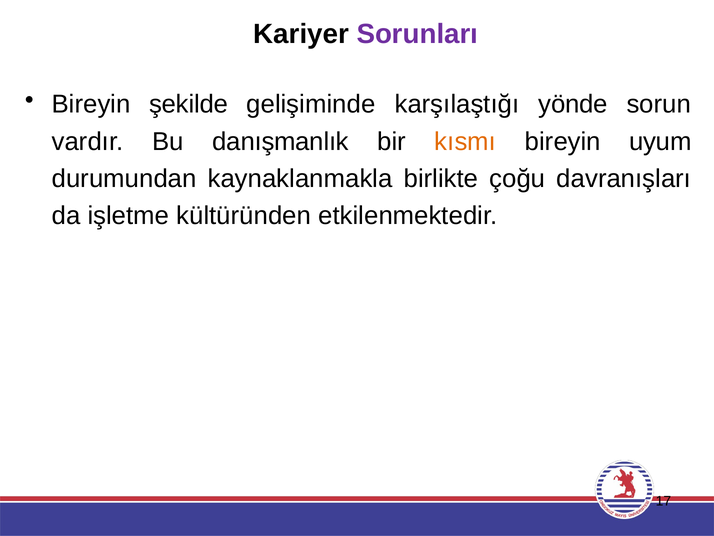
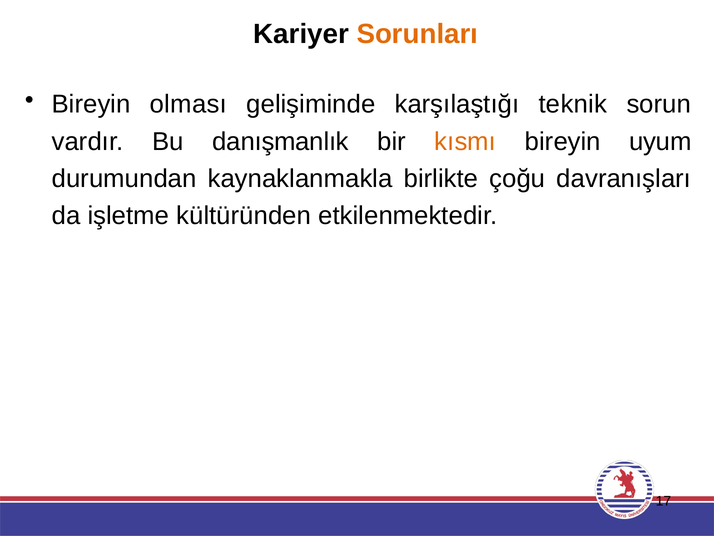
Sorunları colour: purple -> orange
şekilde: şekilde -> olması
yönde: yönde -> teknik
